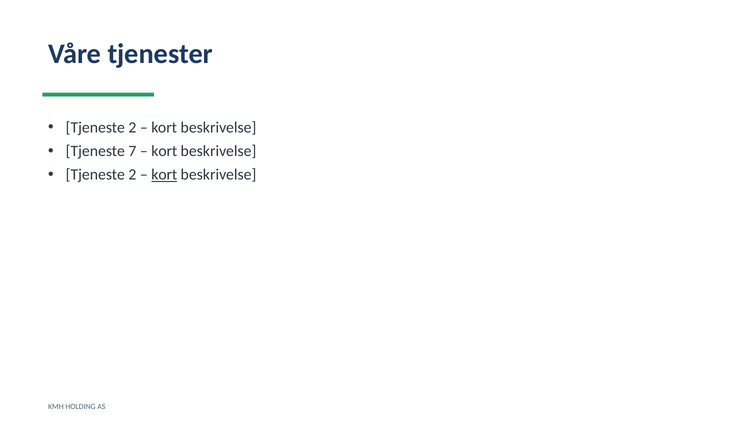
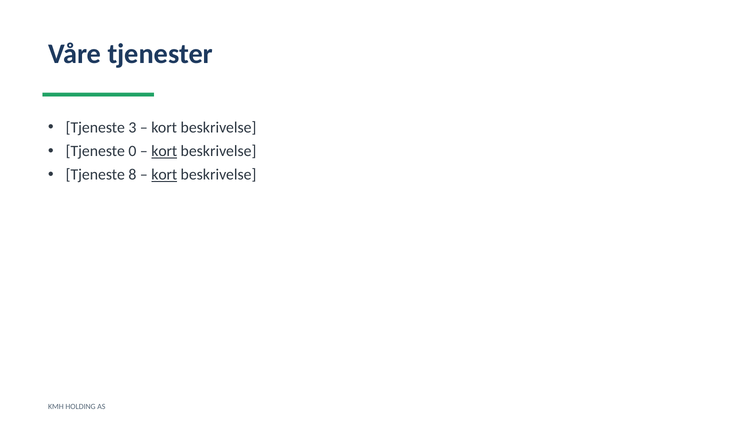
2 at (132, 128): 2 -> 3
7: 7 -> 0
kort at (164, 151) underline: none -> present
2 at (132, 175): 2 -> 8
